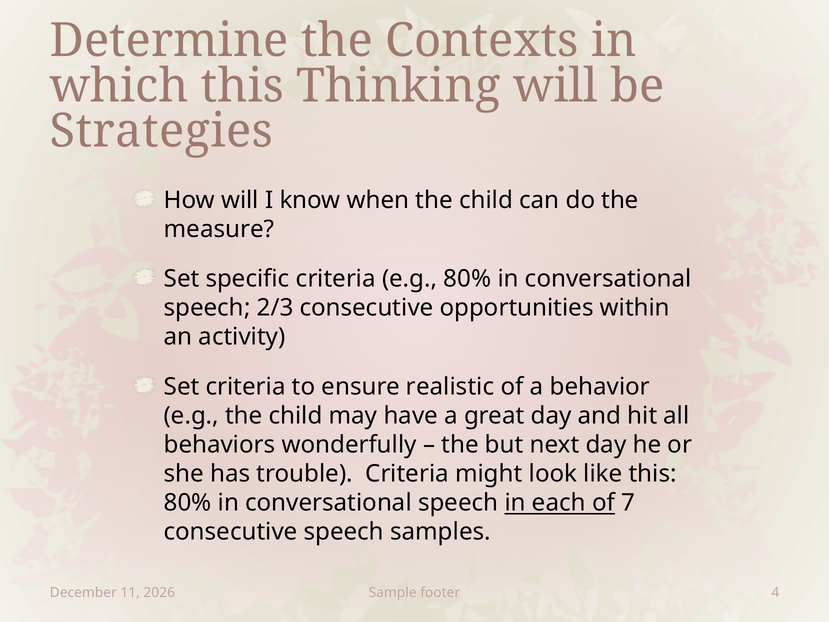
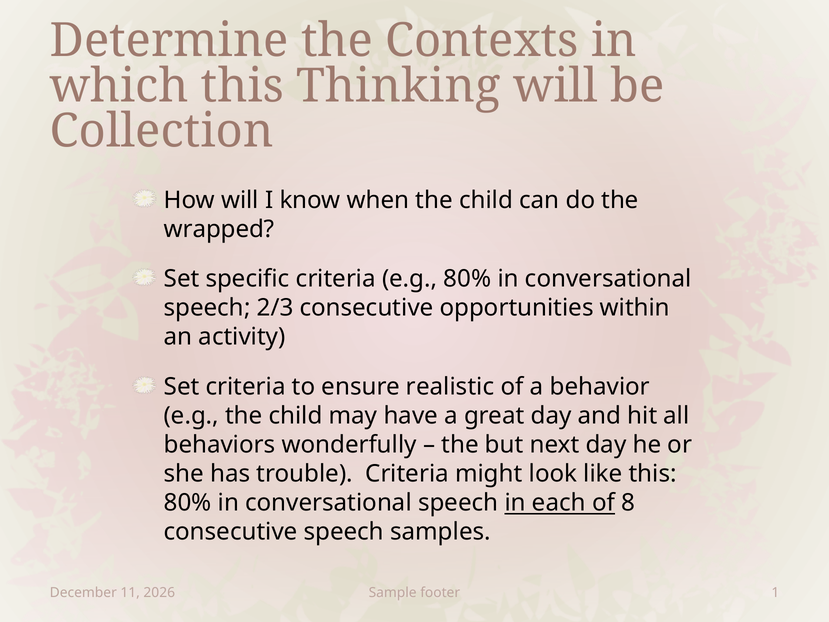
Strategies: Strategies -> Collection
measure: measure -> wrapped
7: 7 -> 8
4: 4 -> 1
